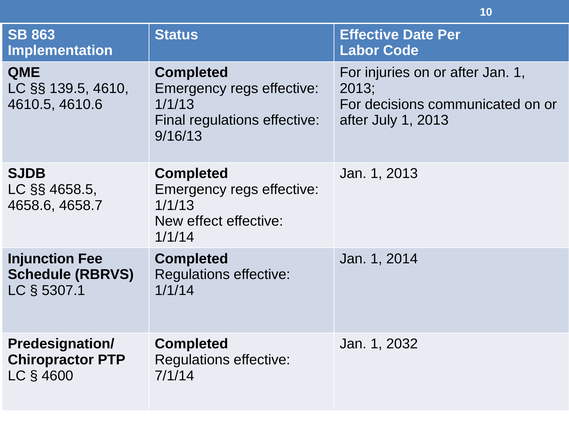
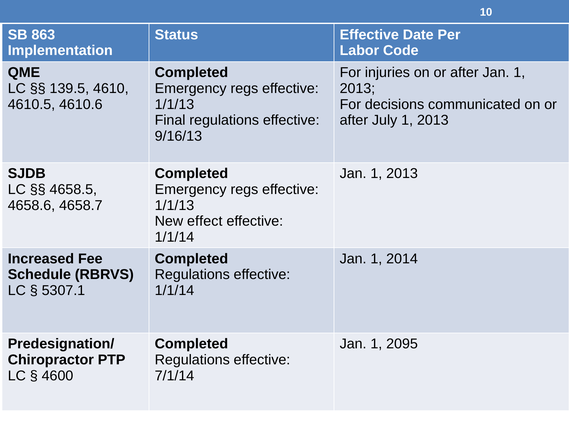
Injunction: Injunction -> Increased
2032: 2032 -> 2095
